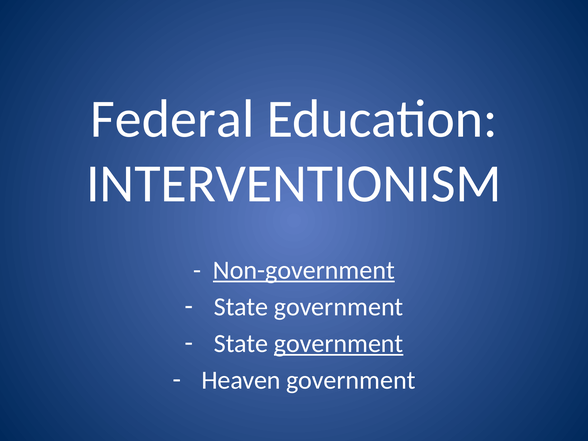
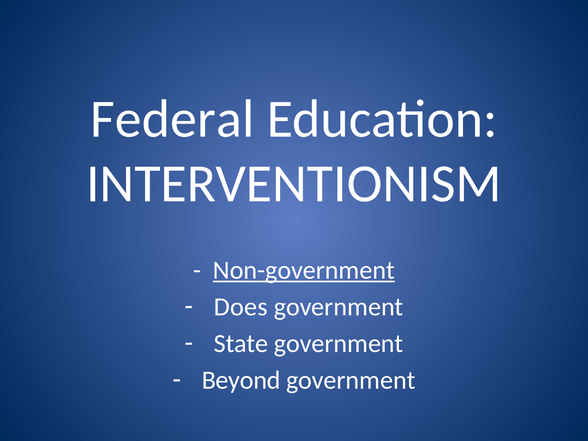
State at (241, 307): State -> Does
government at (339, 344) underline: present -> none
Heaven: Heaven -> Beyond
